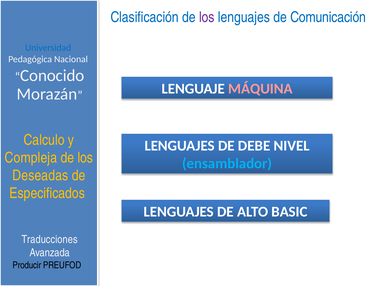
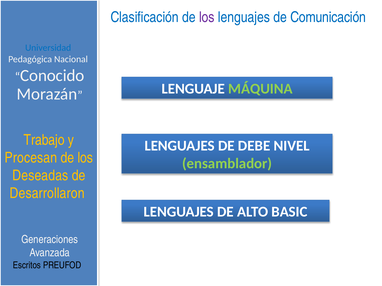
MÁQUINA colour: pink -> light green
Calculo: Calculo -> Trabajo
Compleja: Compleja -> Procesan
ensamblador colour: light blue -> light green
Especificados: Especificados -> Desarrollaron
Traducciones: Traducciones -> Generaciones
Producir: Producir -> Escritos
